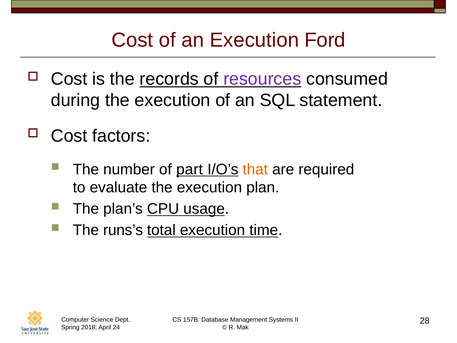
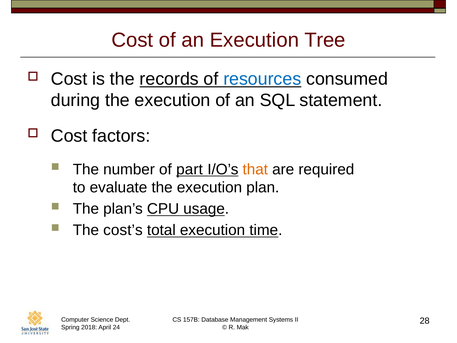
Ford: Ford -> Tree
resources colour: purple -> blue
runs’s: runs’s -> cost’s
